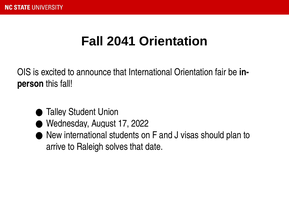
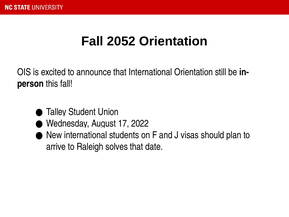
2041: 2041 -> 2052
fair: fair -> still
